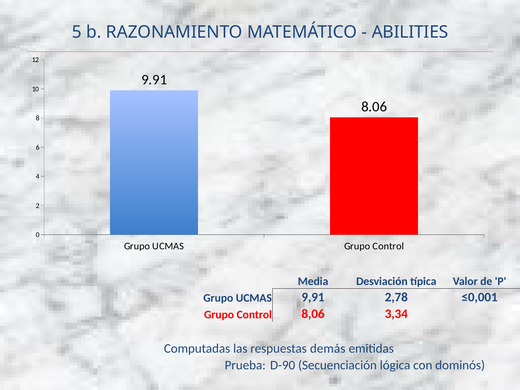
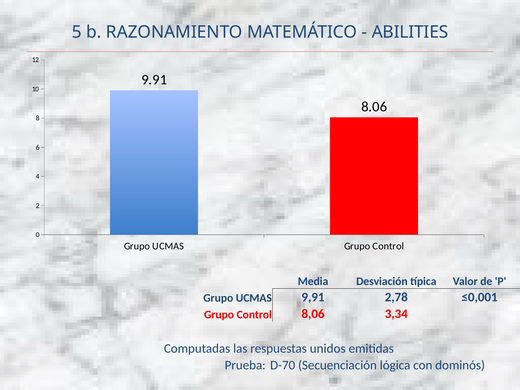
demás: demás -> unidos
D-90: D-90 -> D-70
